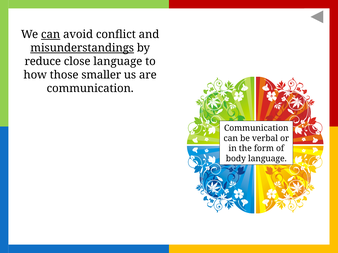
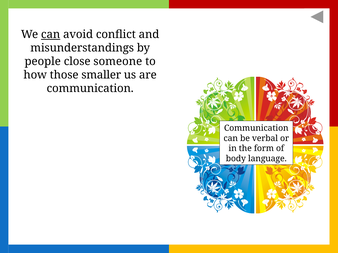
misunderstandings underline: present -> none
reduce: reduce -> people
close language: language -> someone
